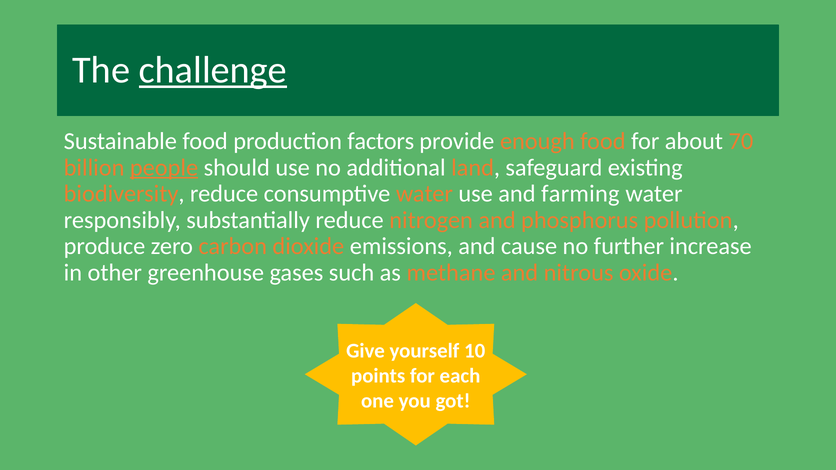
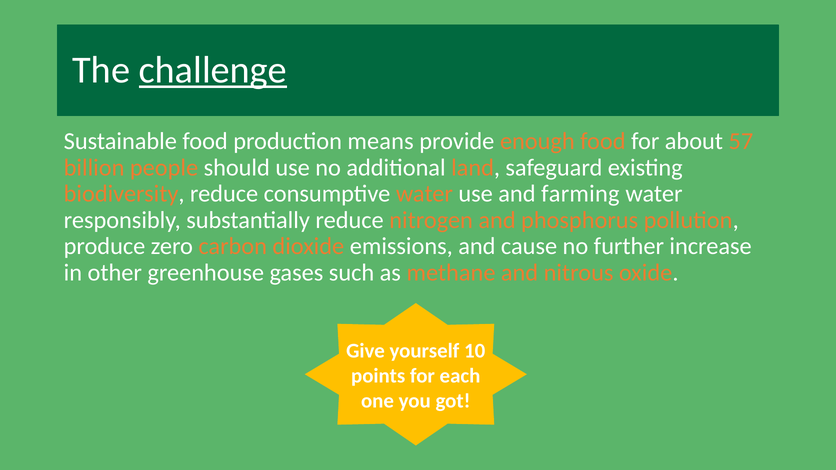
factors: factors -> means
70: 70 -> 57
people underline: present -> none
